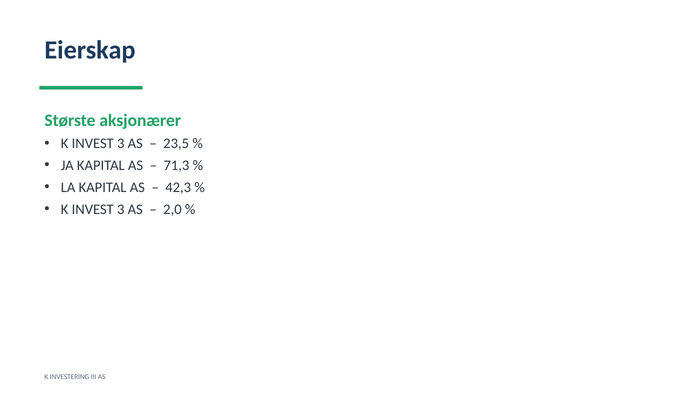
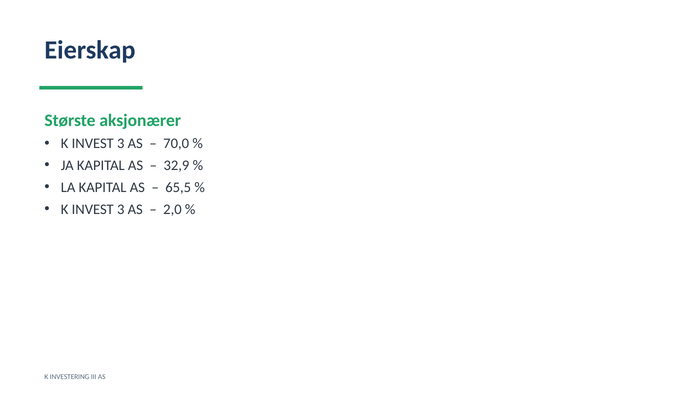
23,5: 23,5 -> 70,0
71,3: 71,3 -> 32,9
42,3: 42,3 -> 65,5
